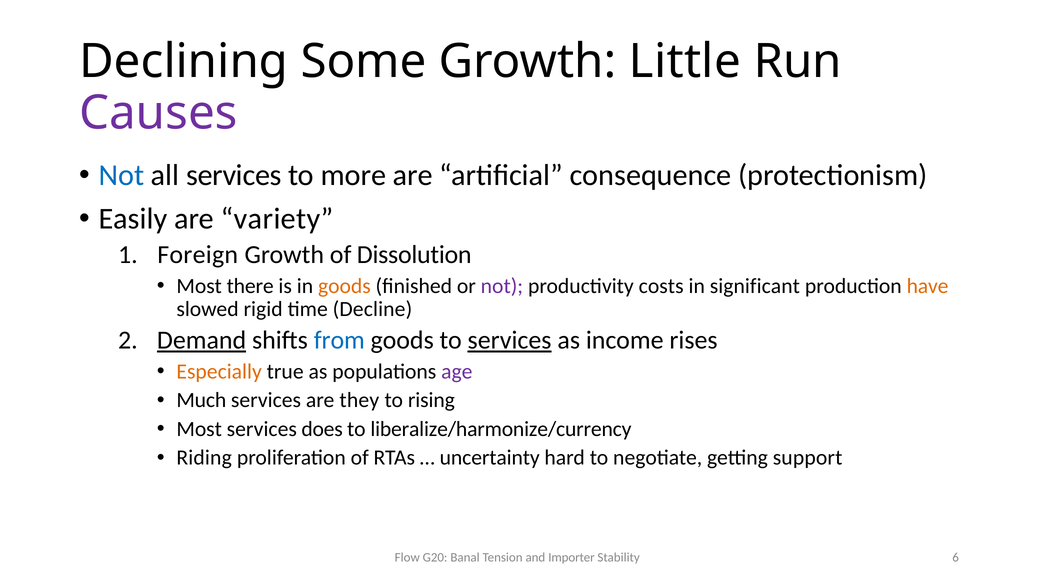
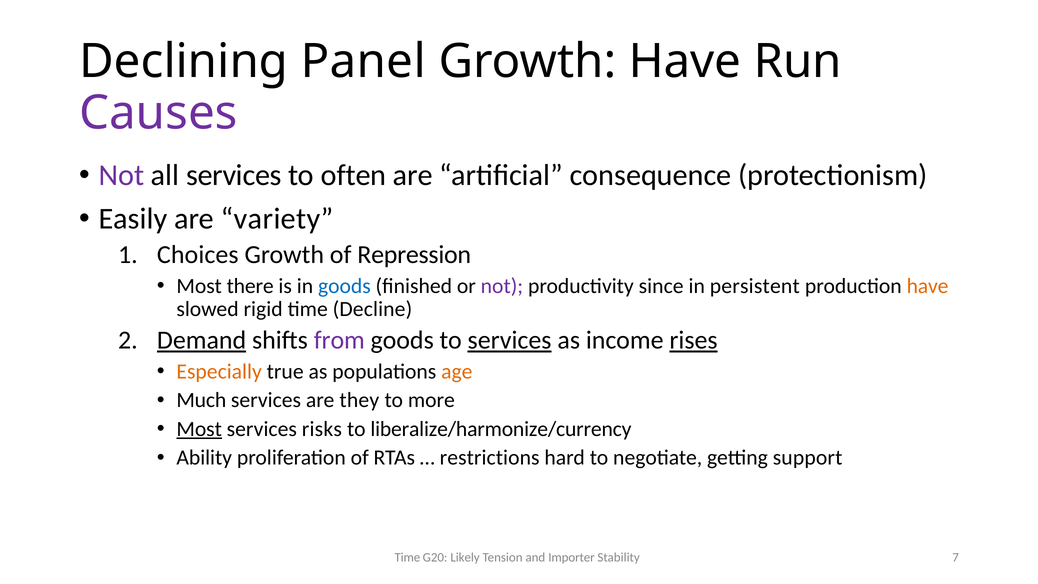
Some: Some -> Panel
Growth Little: Little -> Have
Not at (121, 175) colour: blue -> purple
more: more -> often
Foreign: Foreign -> Choices
Dissolution: Dissolution -> Repression
goods at (344, 286) colour: orange -> blue
costs: costs -> since
significant: significant -> persistent
from colour: blue -> purple
rises underline: none -> present
age colour: purple -> orange
rising: rising -> more
Most at (199, 429) underline: none -> present
does: does -> risks
Riding: Riding -> Ability
uncertainty: uncertainty -> restrictions
Flow at (407, 557): Flow -> Time
Banal: Banal -> Likely
6: 6 -> 7
